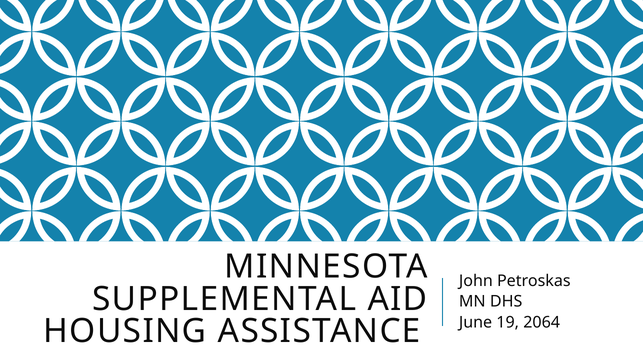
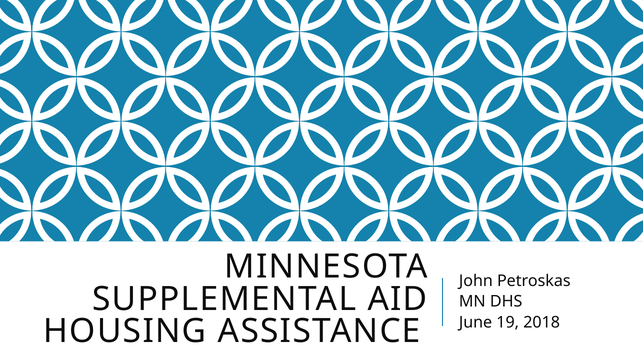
2064: 2064 -> 2018
